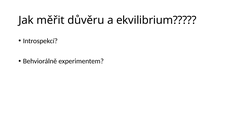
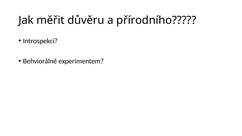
ekvilibrium: ekvilibrium -> přírodního
